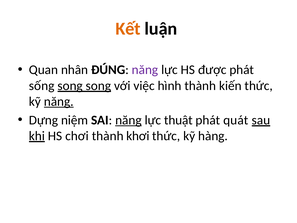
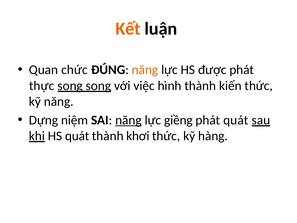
nhân: nhân -> chức
năng at (145, 70) colour: purple -> orange
sống: sống -> thực
năng at (59, 101) underline: present -> none
thuật: thuật -> giềng
HS chơi: chơi -> quát
